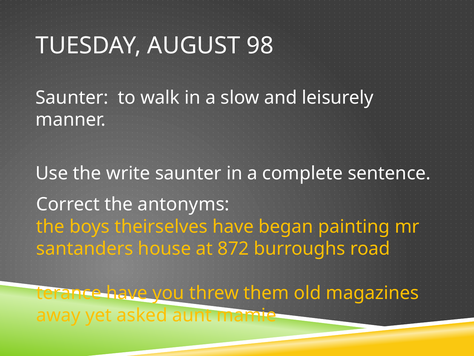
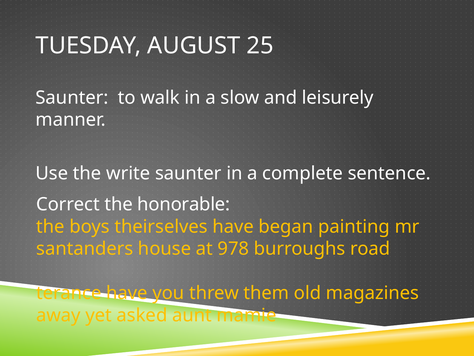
98: 98 -> 25
antonyms: antonyms -> honorable
872: 872 -> 978
